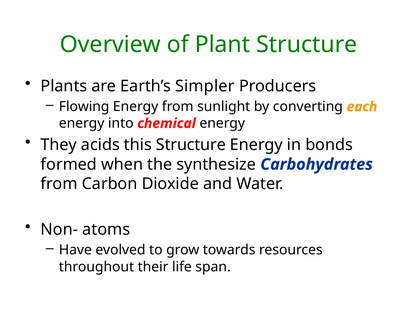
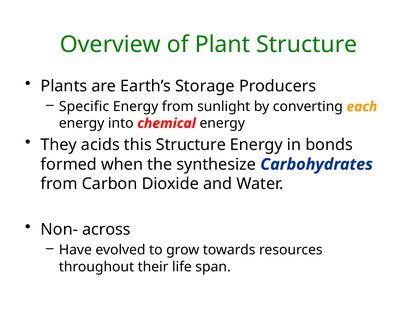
Simpler: Simpler -> Storage
Flowing: Flowing -> Specific
atoms: atoms -> across
